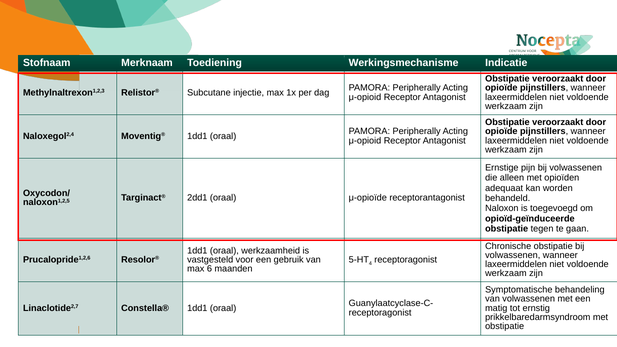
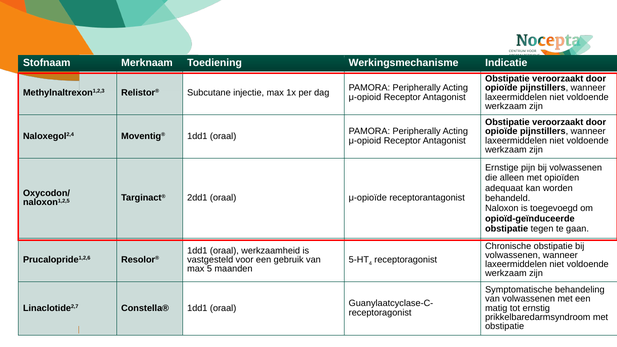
6: 6 -> 5
